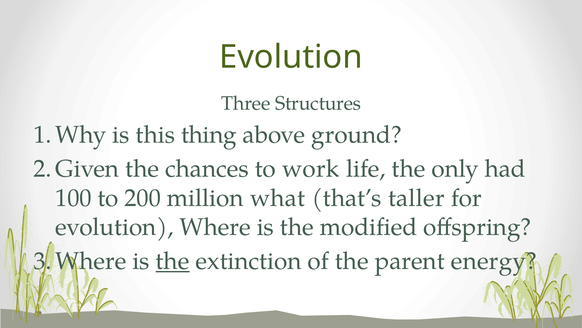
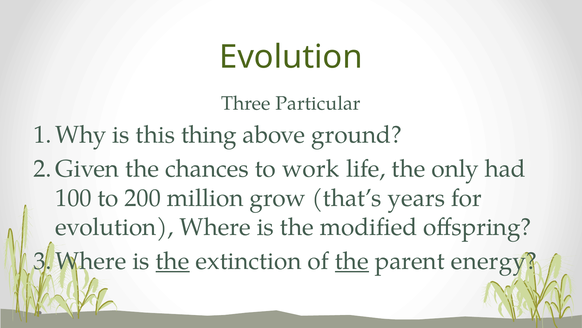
Structures: Structures -> Particular
what: what -> grow
taller: taller -> years
the at (352, 261) underline: none -> present
